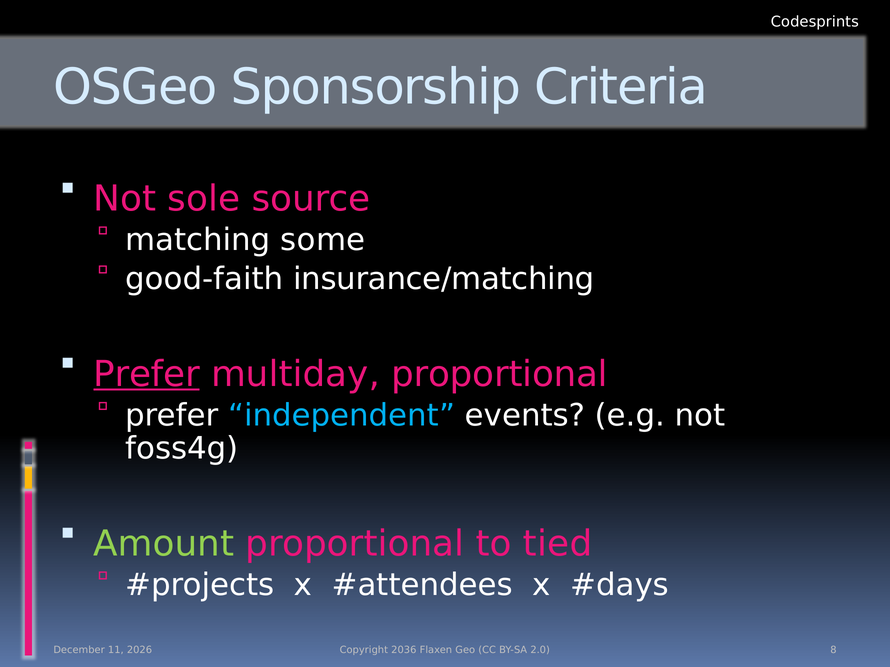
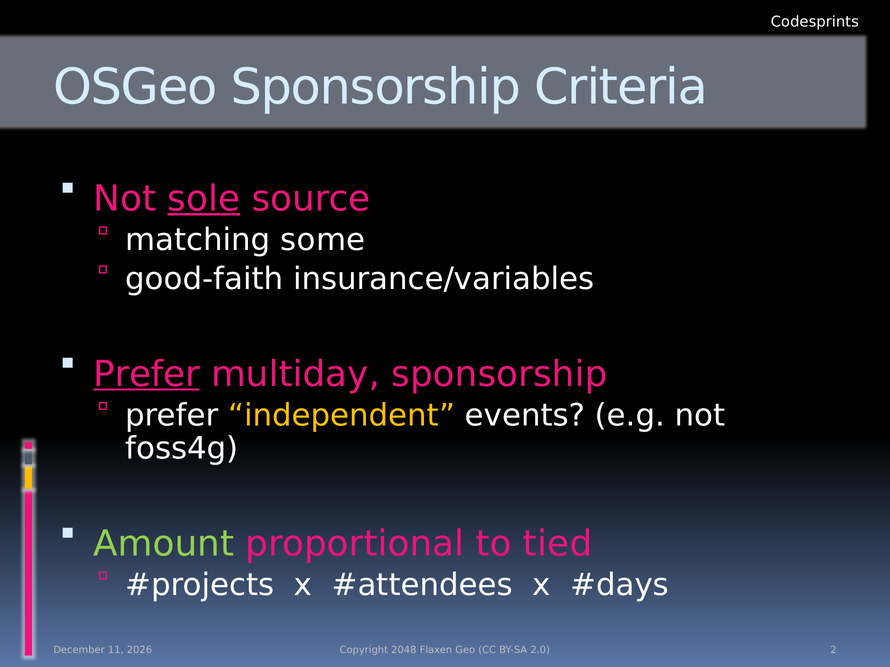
sole underline: none -> present
insurance/matching: insurance/matching -> insurance/variables
multiday proportional: proportional -> sponsorship
independent colour: light blue -> yellow
2036: 2036 -> 2048
8: 8 -> 2
